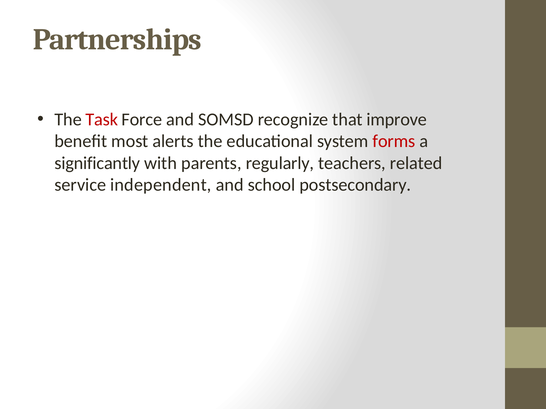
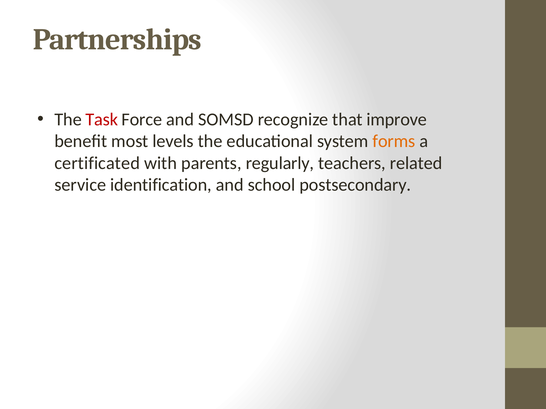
alerts: alerts -> levels
forms colour: red -> orange
significantly: significantly -> certificated
independent: independent -> identification
